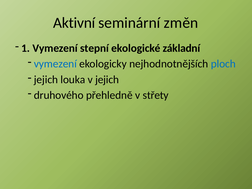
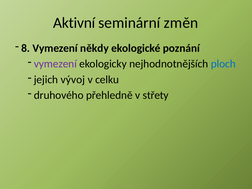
1: 1 -> 8
stepní: stepní -> někdy
základní: základní -> poznání
vymezení at (55, 64) colour: blue -> purple
louka: louka -> vývoj
v jejich: jejich -> celku
